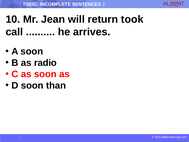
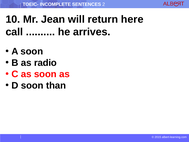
took: took -> here
